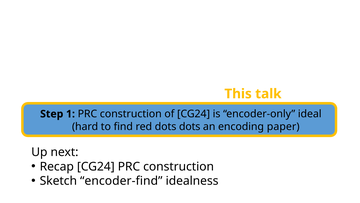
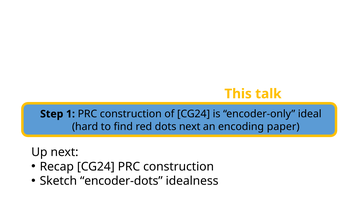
dots dots: dots -> next
encoder-find: encoder-find -> encoder-dots
